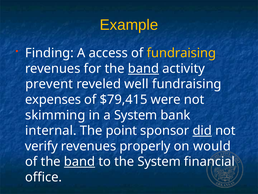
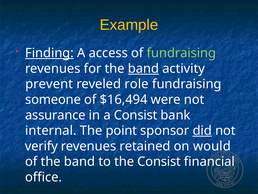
Finding underline: none -> present
fundraising at (181, 53) colour: yellow -> light green
well: well -> role
expenses: expenses -> someone
$79,415: $79,415 -> $16,494
skimming: skimming -> assurance
a System: System -> Consist
properly: properly -> retained
band at (80, 161) underline: present -> none
the System: System -> Consist
